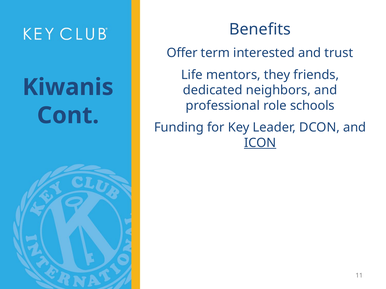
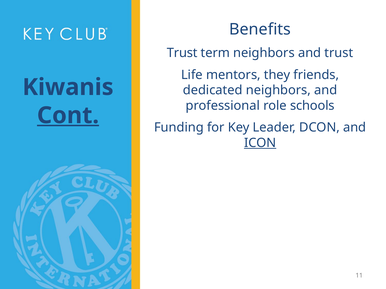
Offer at (182, 53): Offer -> Trust
term interested: interested -> neighbors
Cont underline: none -> present
